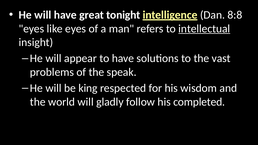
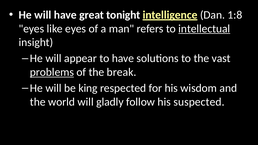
8:8: 8:8 -> 1:8
problems underline: none -> present
speak: speak -> break
completed: completed -> suspected
